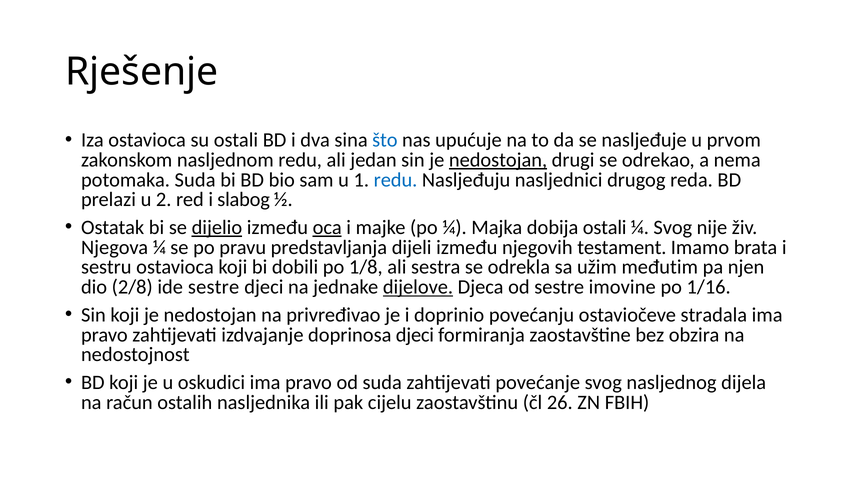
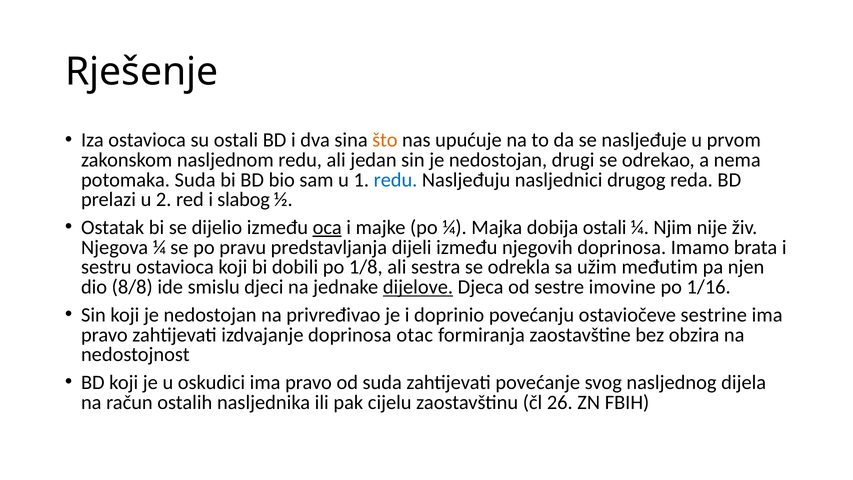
što colour: blue -> orange
nedostojan at (498, 160) underline: present -> none
dijelio underline: present -> none
¼ Svog: Svog -> Njim
njegovih testament: testament -> doprinosa
2/8: 2/8 -> 8/8
ide sestre: sestre -> smislu
stradala: stradala -> sestrine
doprinosa djeci: djeci -> otac
